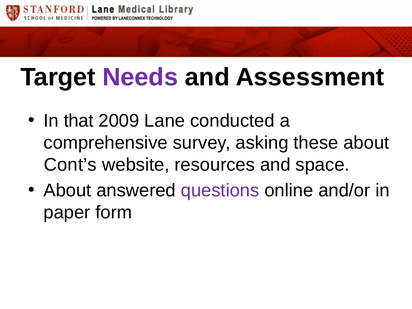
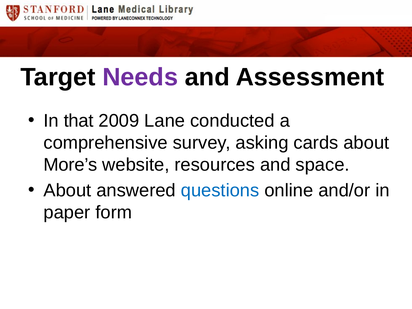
these: these -> cards
Cont’s: Cont’s -> More’s
questions colour: purple -> blue
